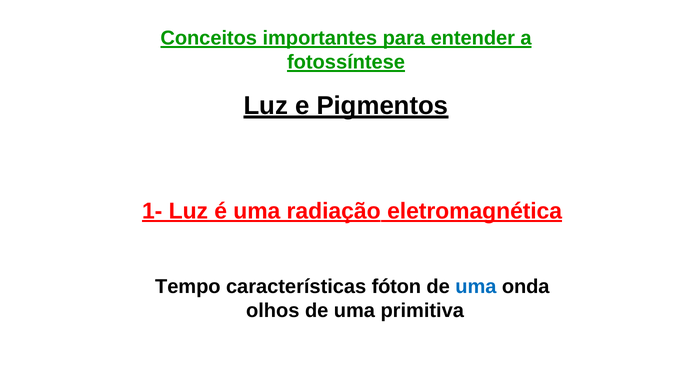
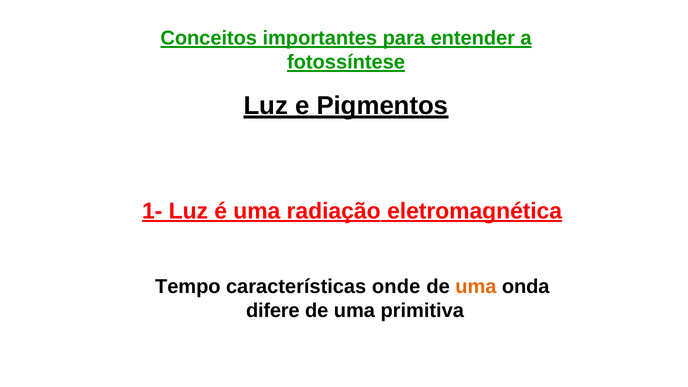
fóton: fóton -> onde
uma at (476, 287) colour: blue -> orange
olhos: olhos -> difere
